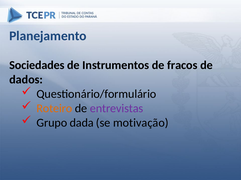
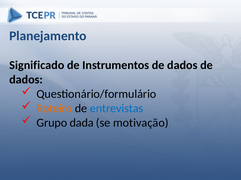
Sociedades: Sociedades -> Significado
Instrumentos de fracos: fracos -> dados
entrevistas colour: purple -> blue
